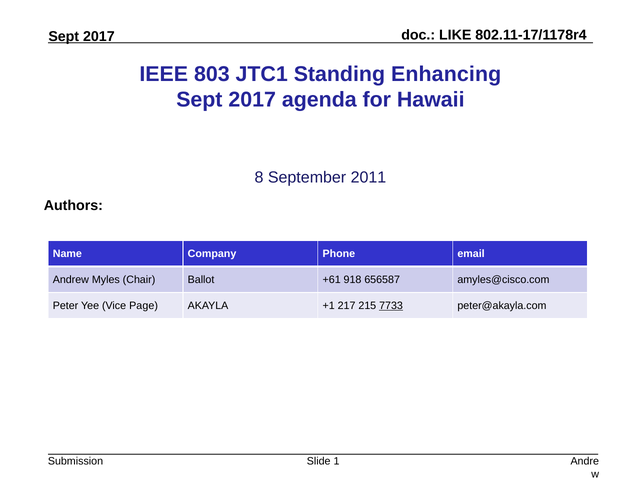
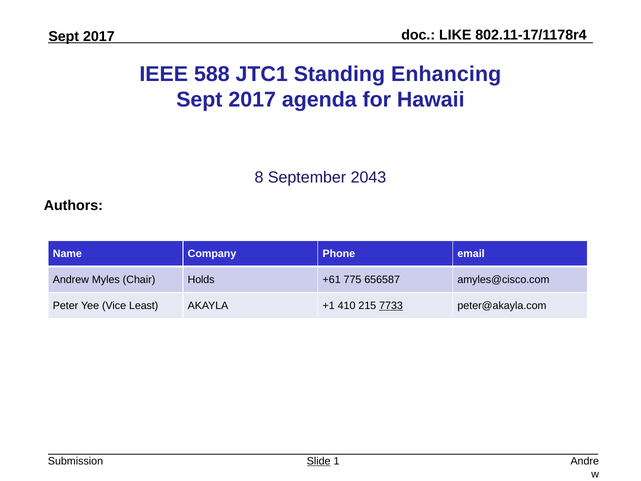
803: 803 -> 588
2011: 2011 -> 2043
Ballot: Ballot -> Holds
918: 918 -> 775
Page: Page -> Least
217: 217 -> 410
Slide underline: none -> present
